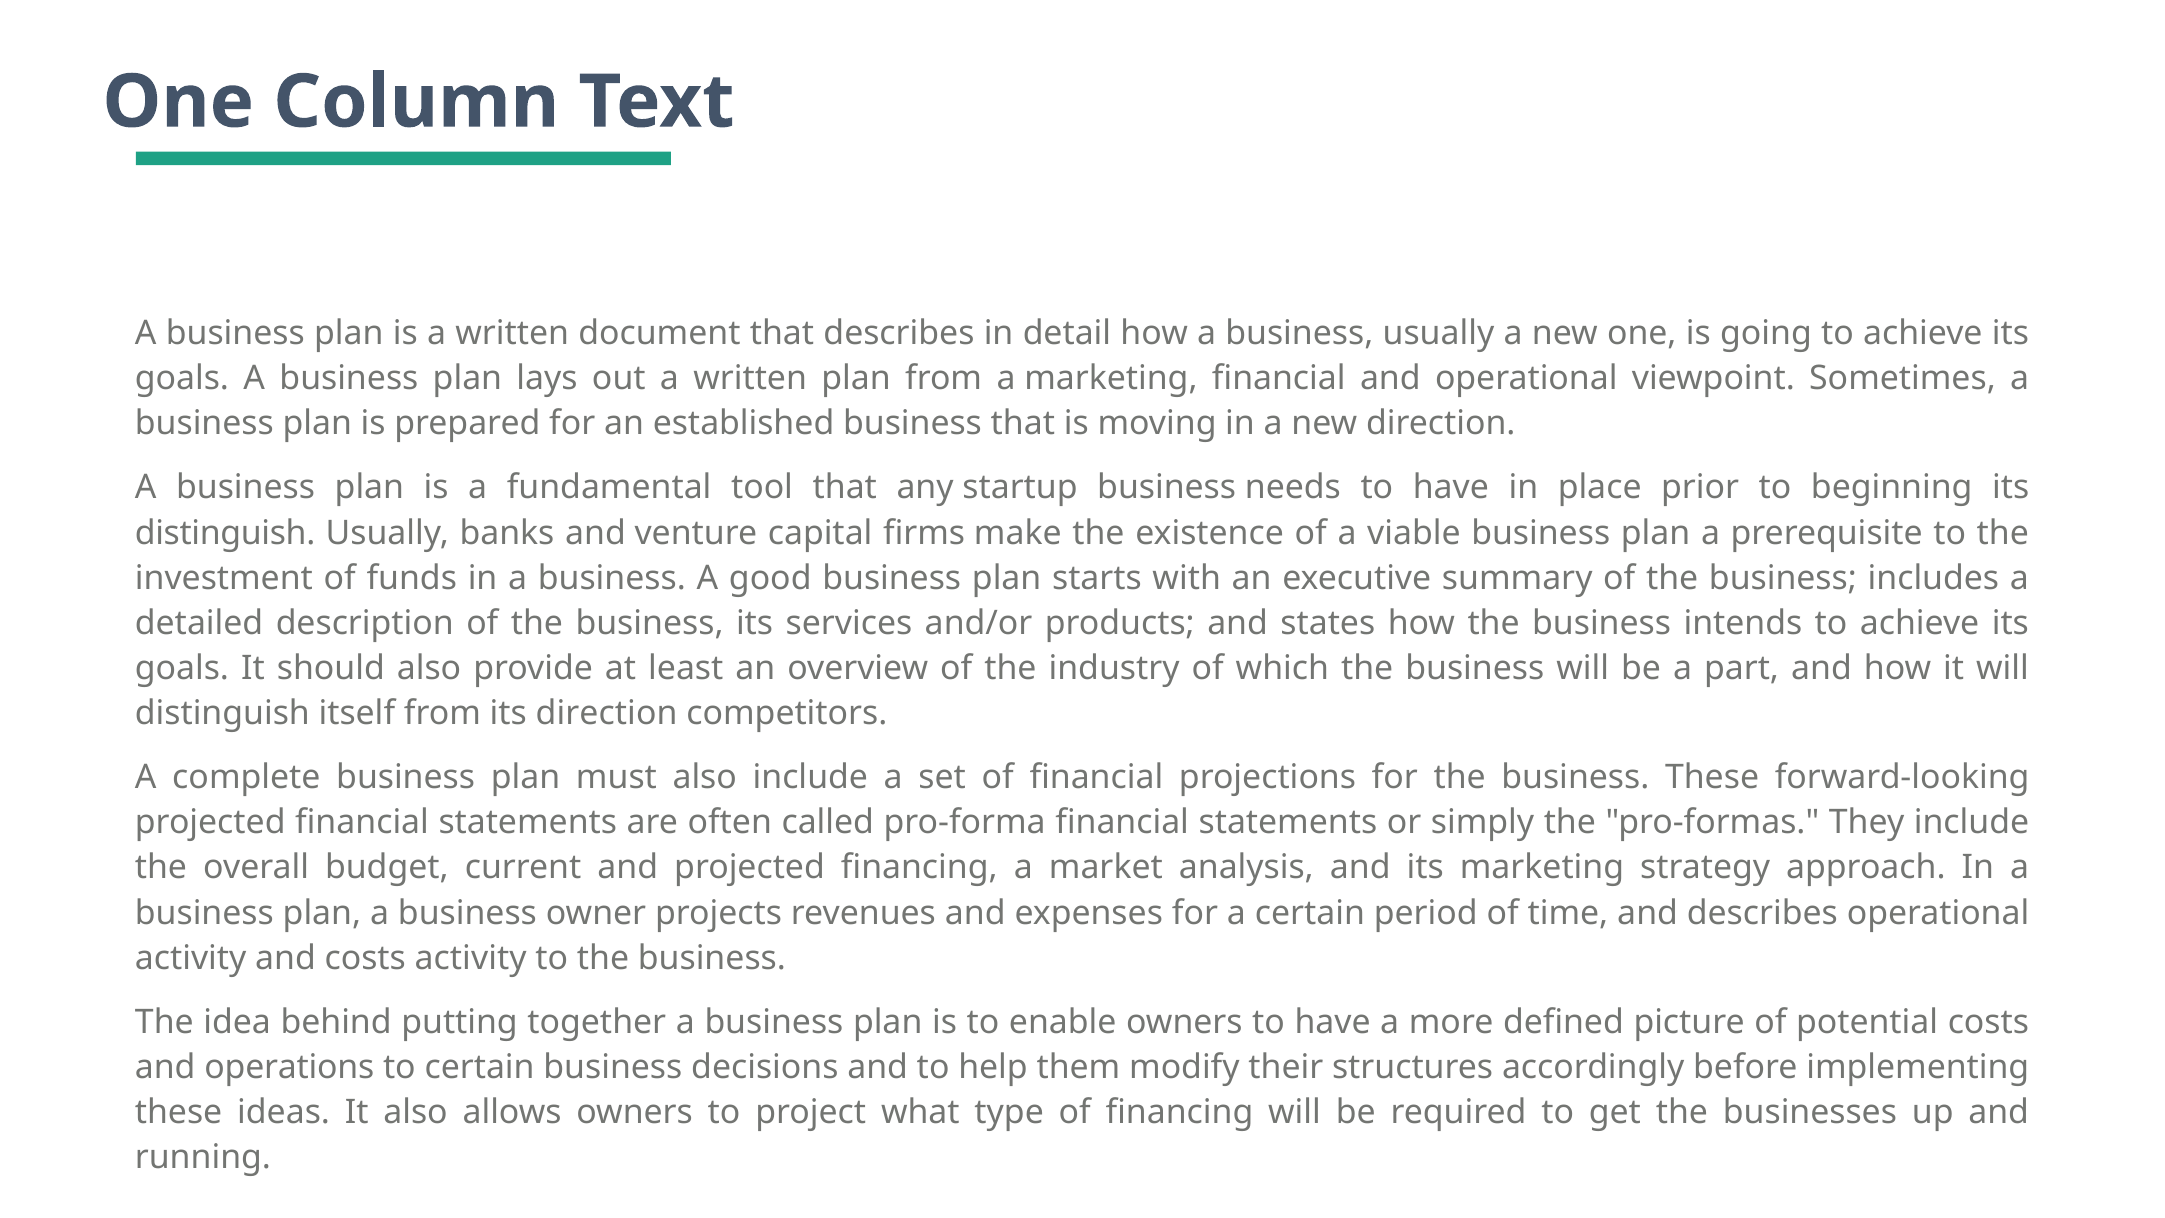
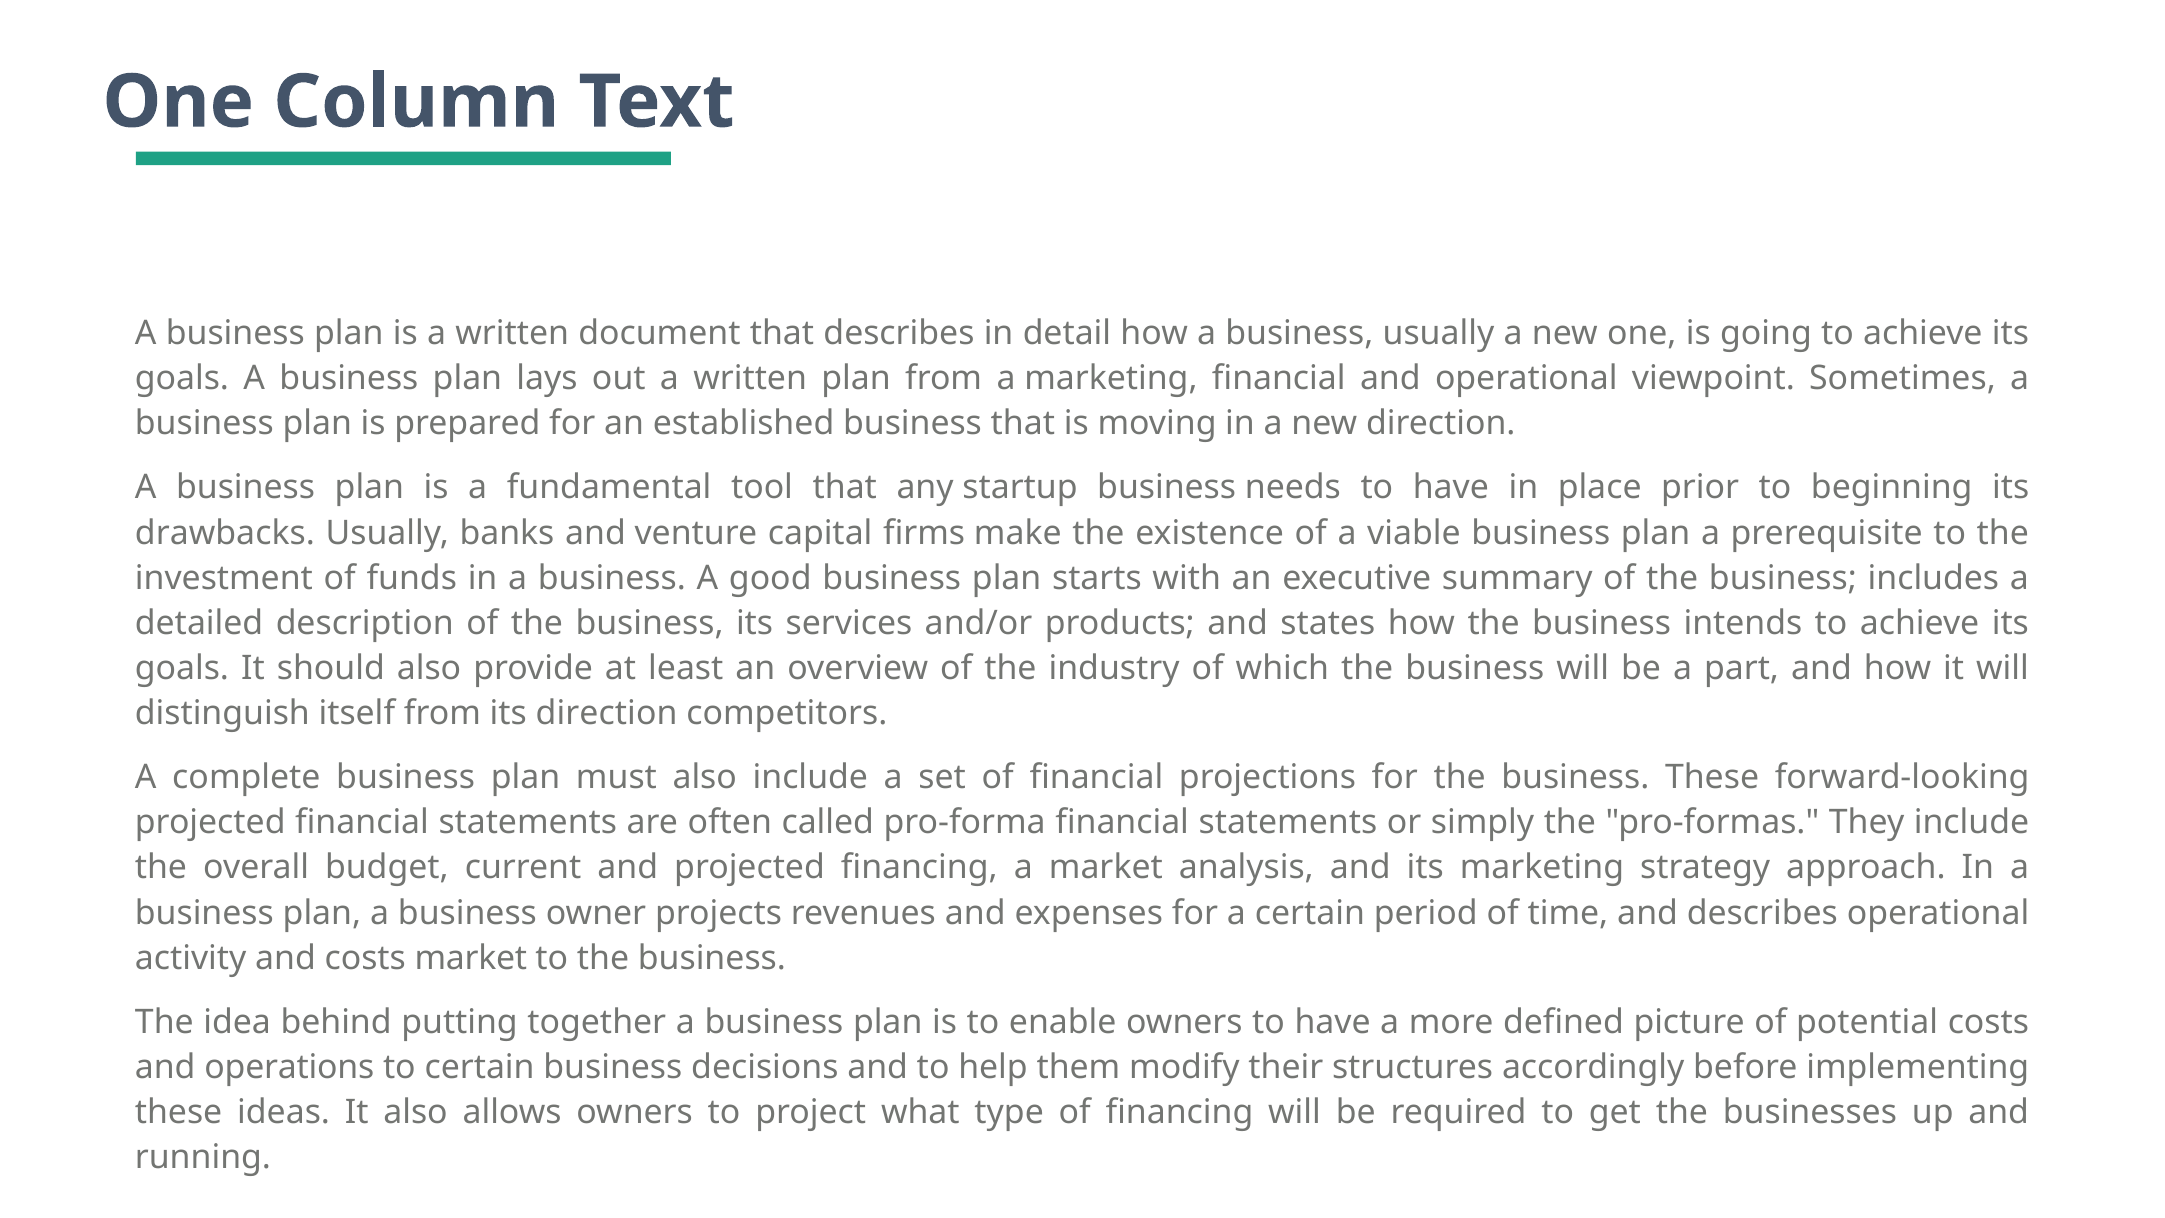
distinguish at (225, 533): distinguish -> drawbacks
costs activity: activity -> market
